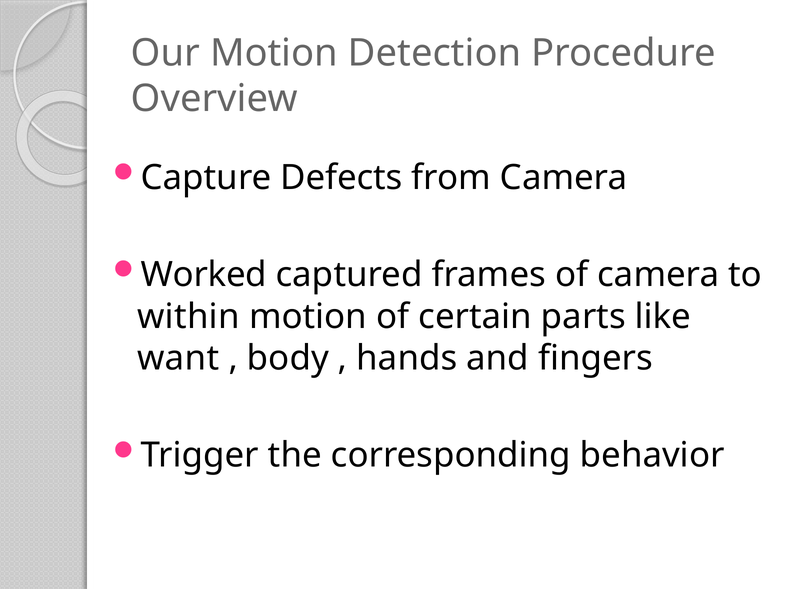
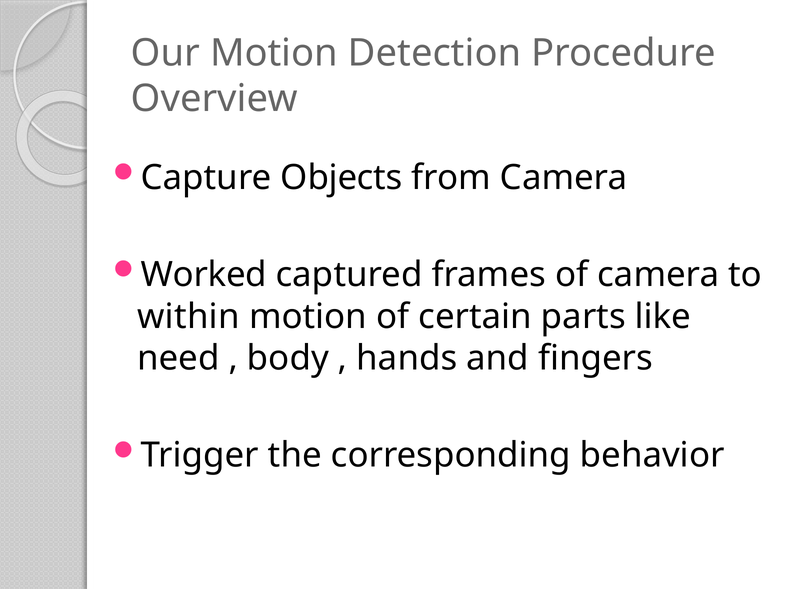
Defects: Defects -> Objects
want: want -> need
